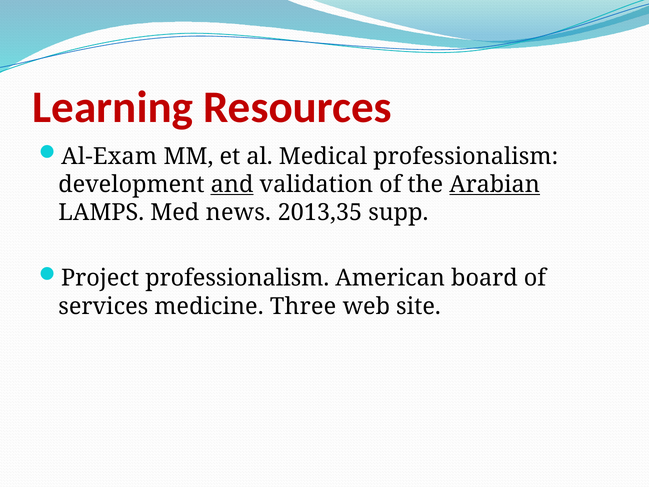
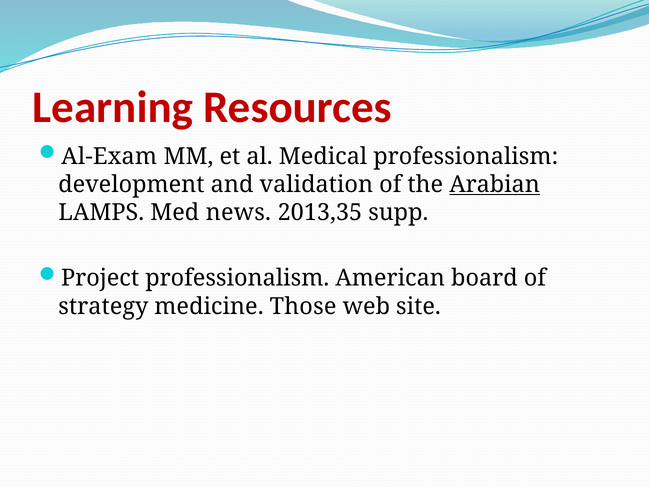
and underline: present -> none
services: services -> strategy
Three: Three -> Those
